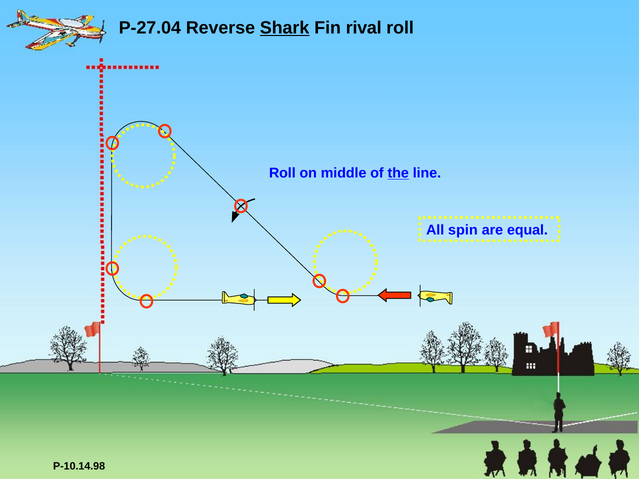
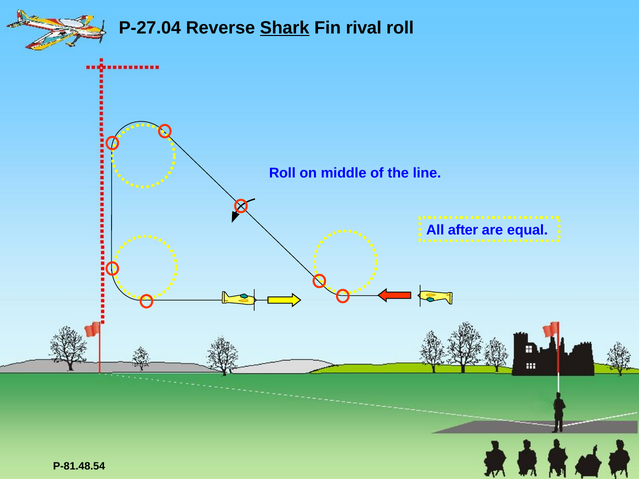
the underline: present -> none
spin: spin -> after
P-10.14.98: P-10.14.98 -> P-81.48.54
